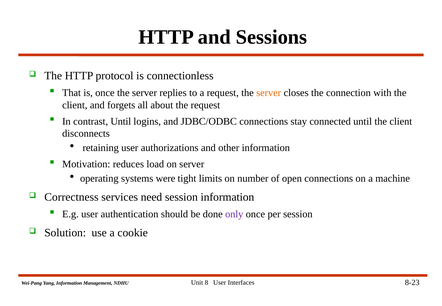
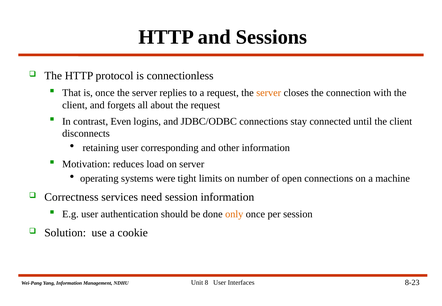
contrast Until: Until -> Even
authorizations: authorizations -> corresponding
only colour: purple -> orange
